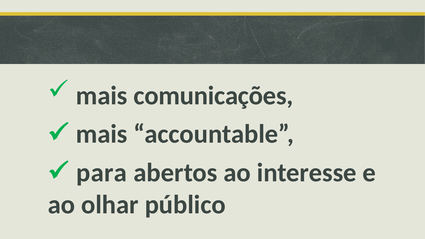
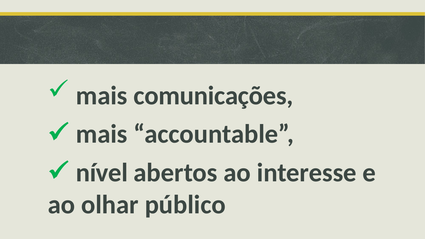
para: para -> nível
